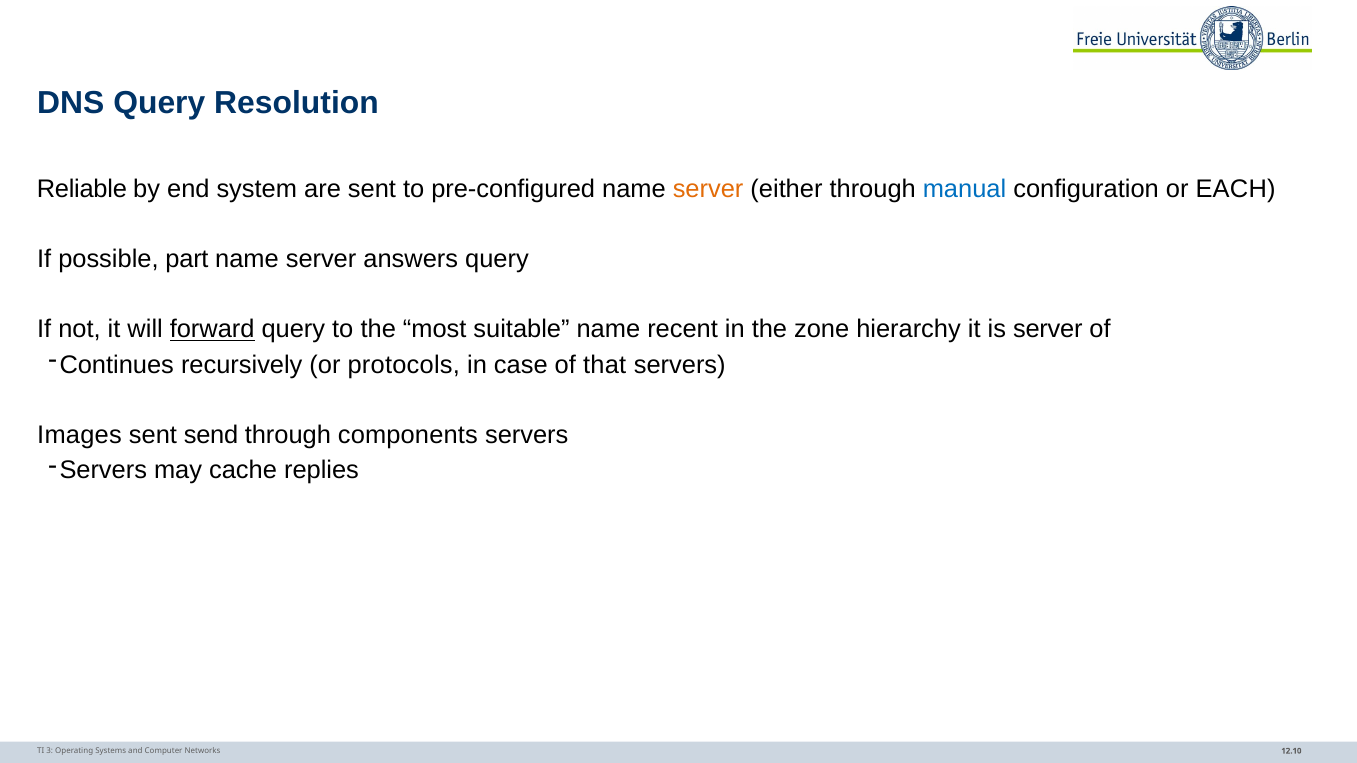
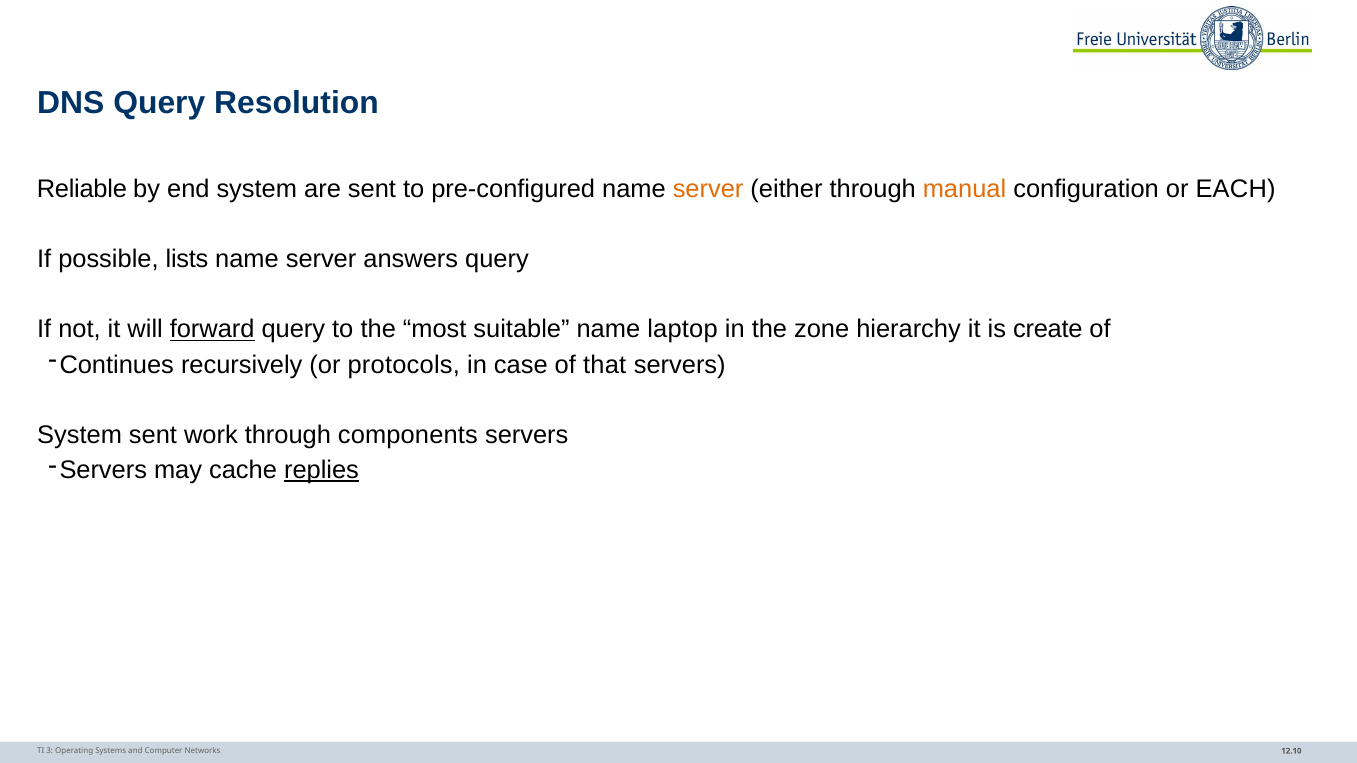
manual colour: blue -> orange
part: part -> lists
recent: recent -> laptop
is server: server -> create
Images at (79, 435): Images -> System
send: send -> work
replies underline: none -> present
